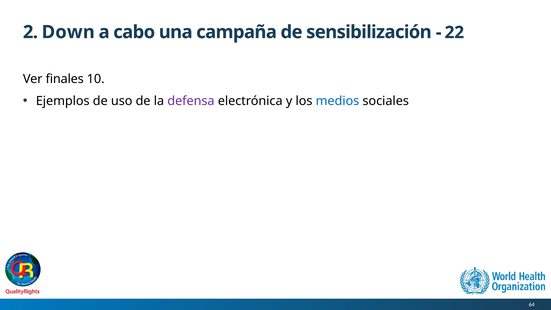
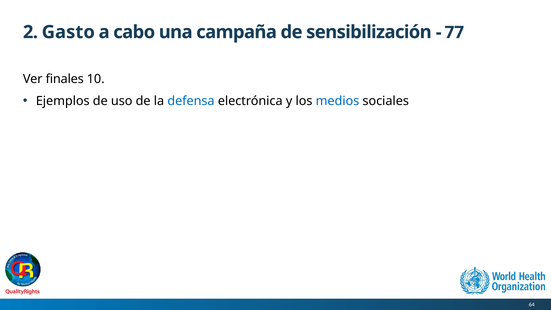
Down: Down -> Gasto
22: 22 -> 77
defensa colour: purple -> blue
